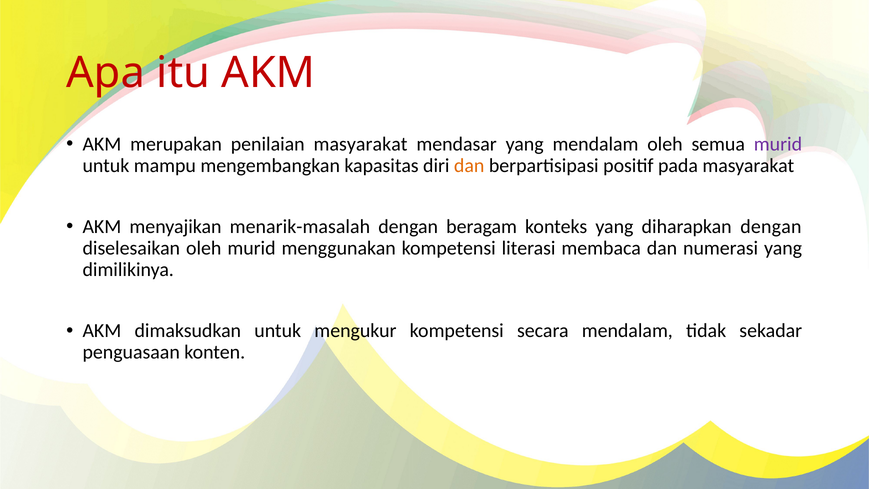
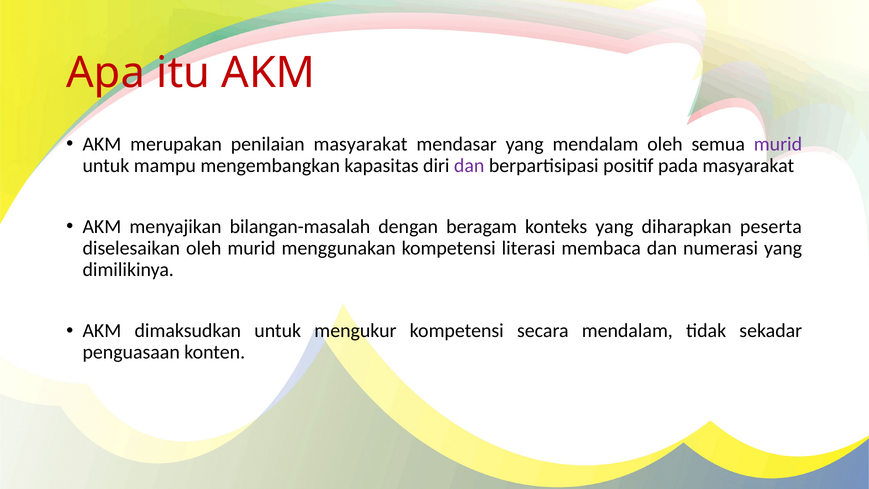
dan at (469, 165) colour: orange -> purple
menarik-masalah: menarik-masalah -> bilangan-masalah
diharapkan dengan: dengan -> peserta
